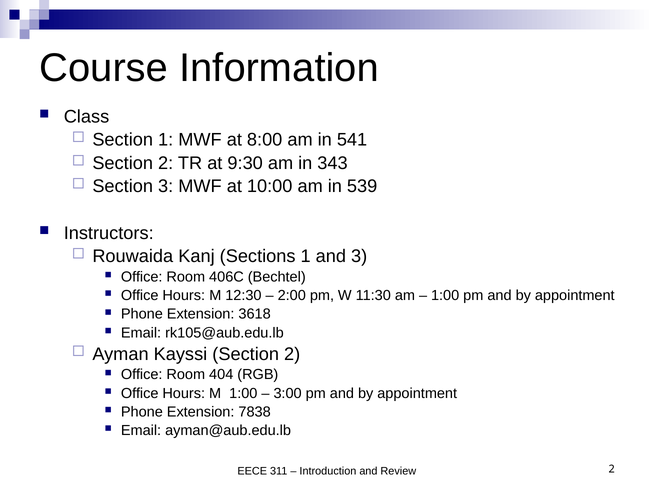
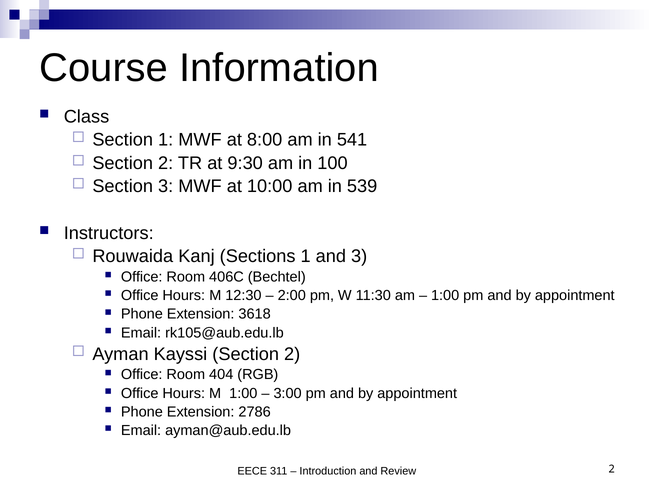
343: 343 -> 100
7838: 7838 -> 2786
